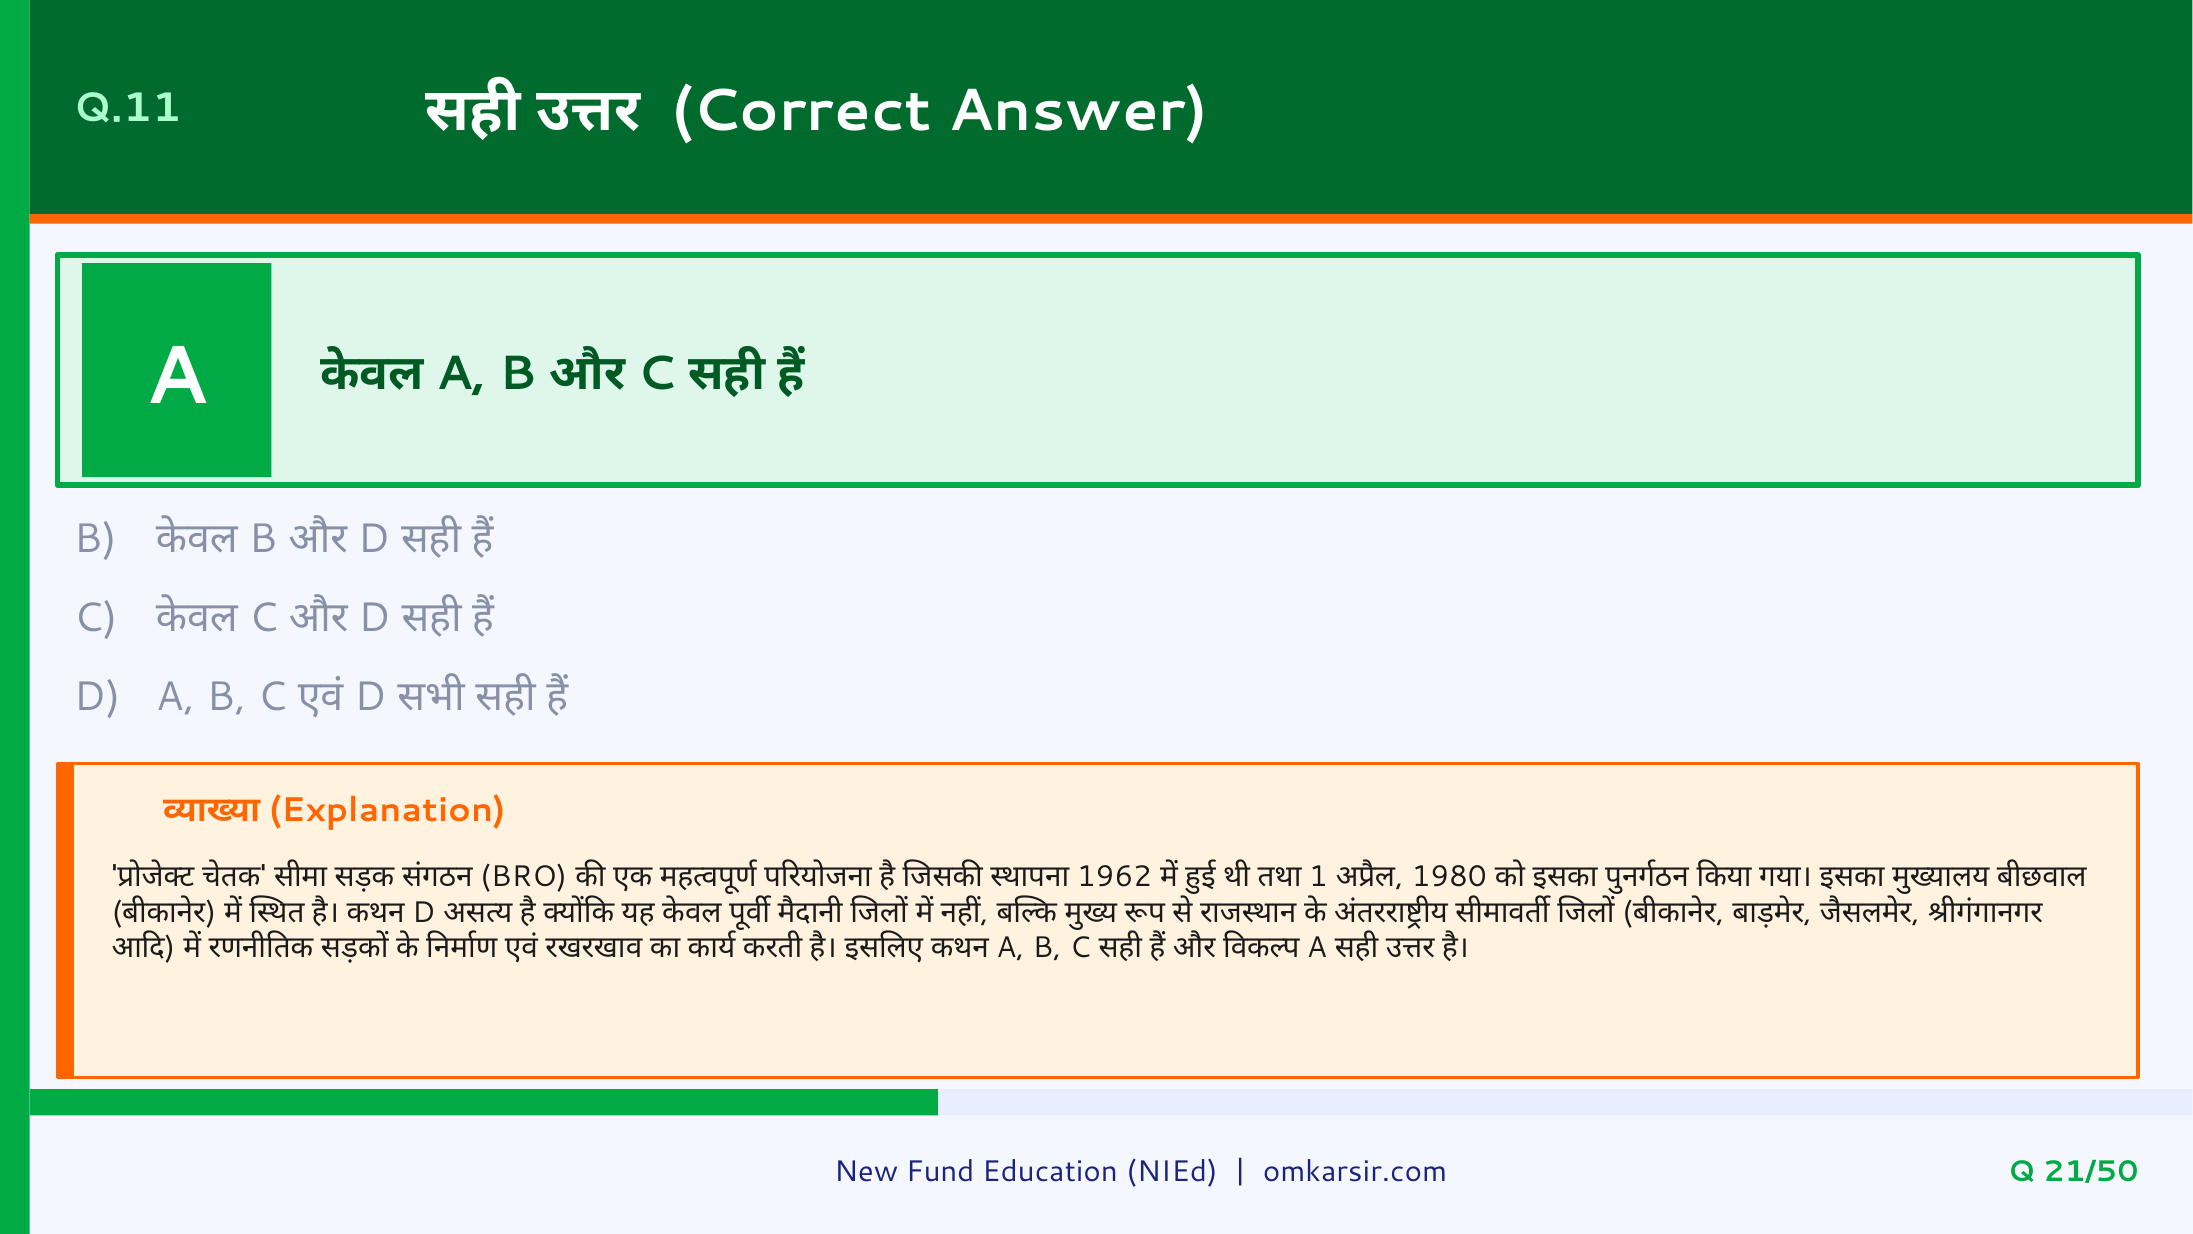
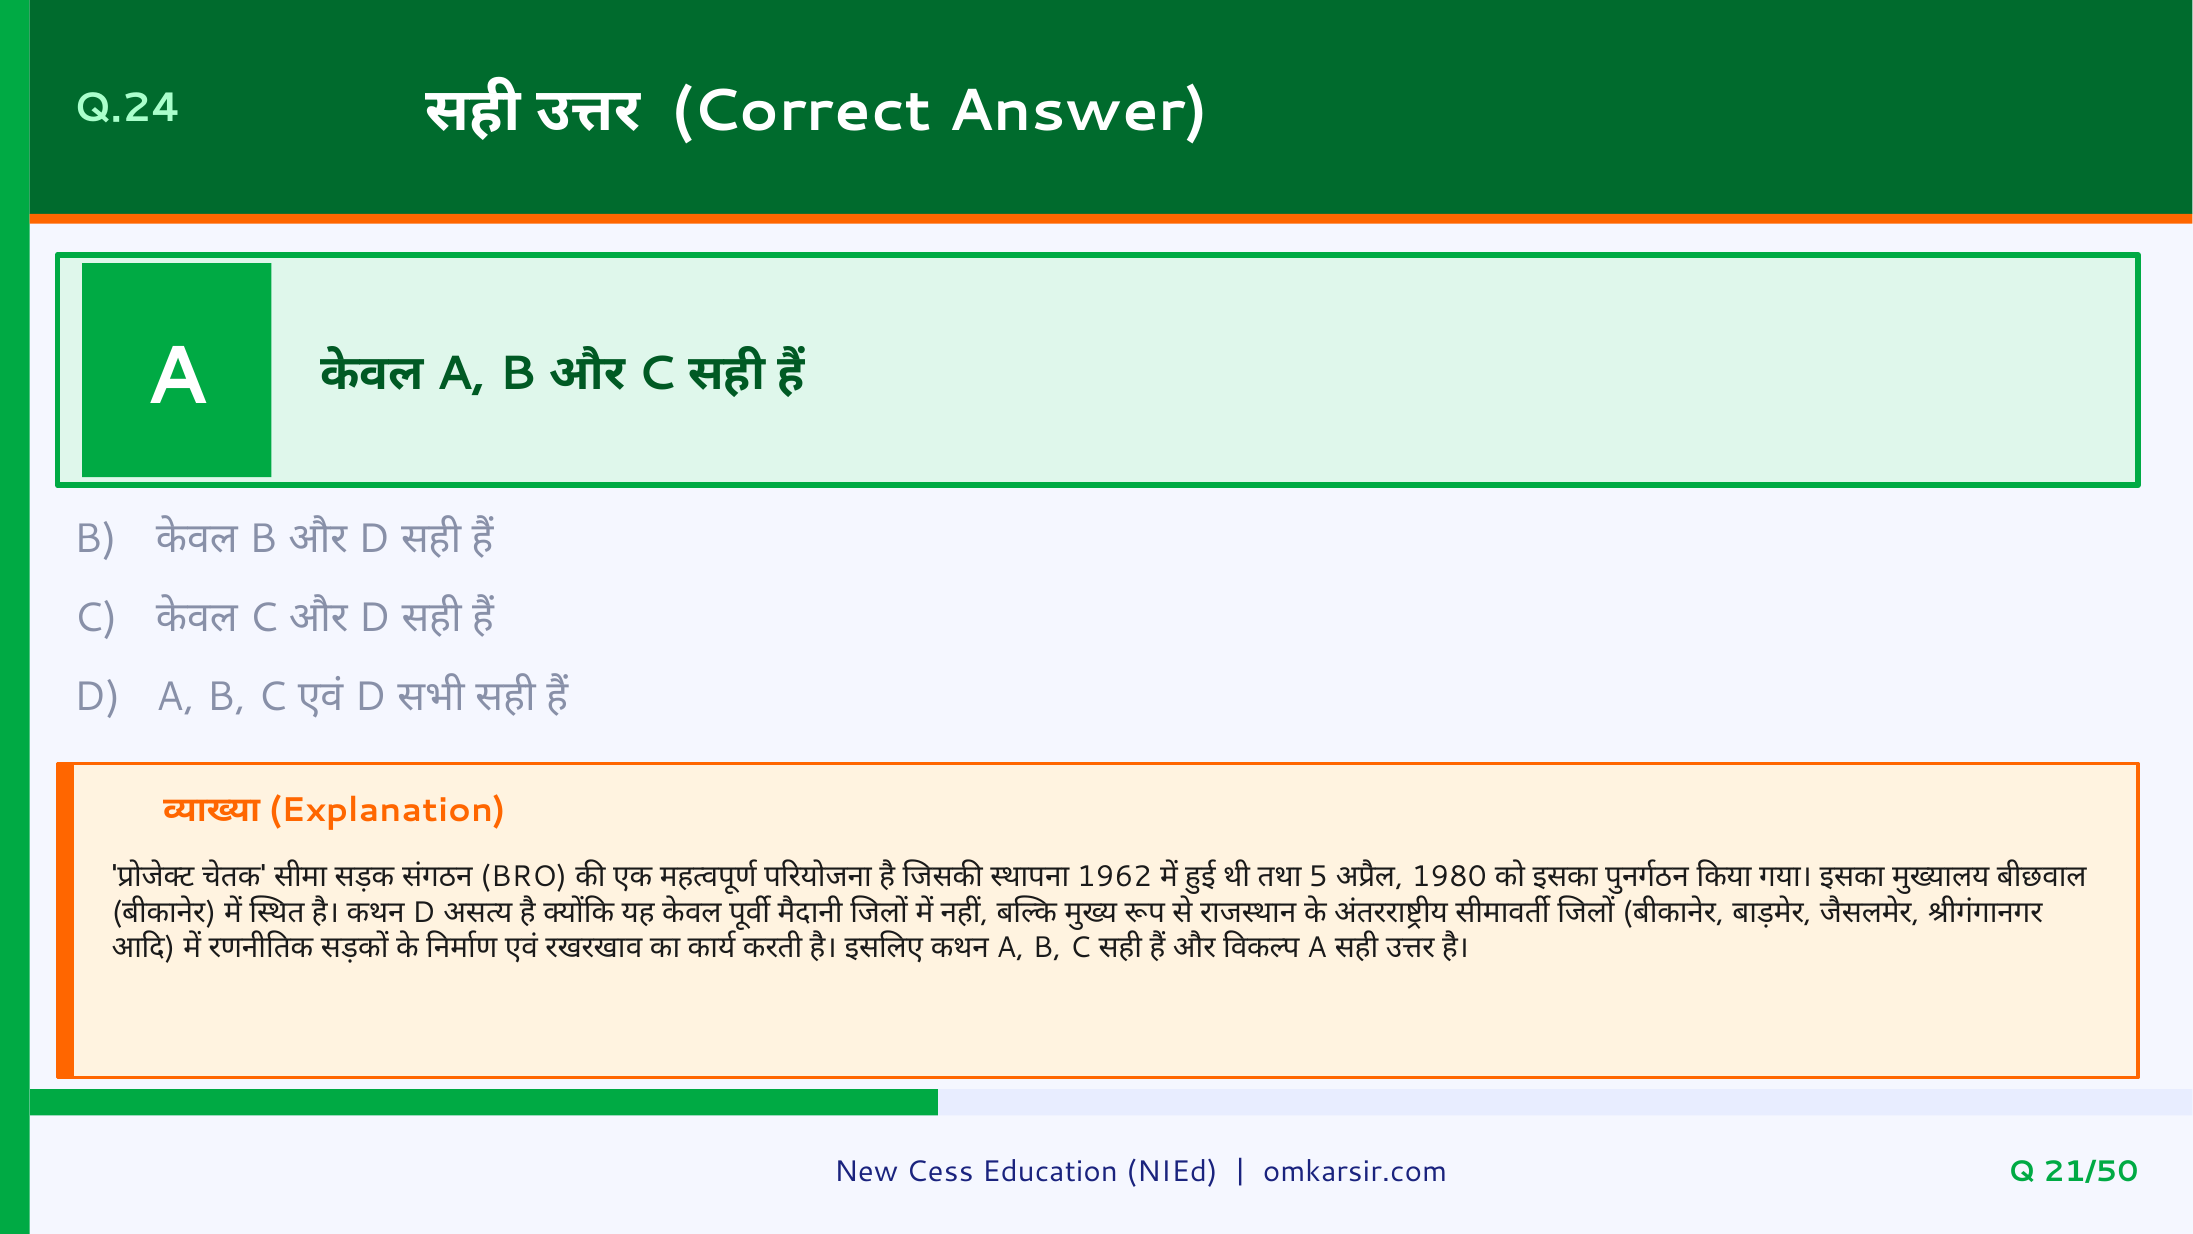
Q.11: Q.11 -> Q.24
1: 1 -> 5
Fund: Fund -> Cess
